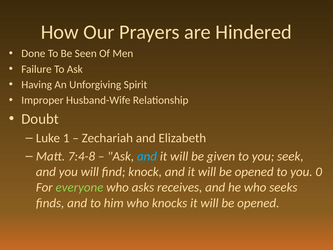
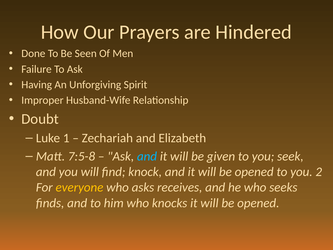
7:4-8: 7:4-8 -> 7:5-8
0: 0 -> 2
everyone colour: light green -> yellow
